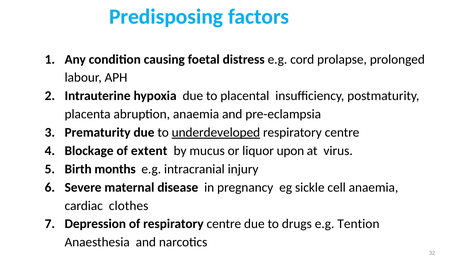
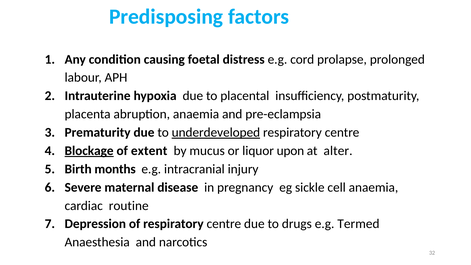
Blockage underline: none -> present
virus: virus -> alter
clothes: clothes -> routine
Tention: Tention -> Termed
